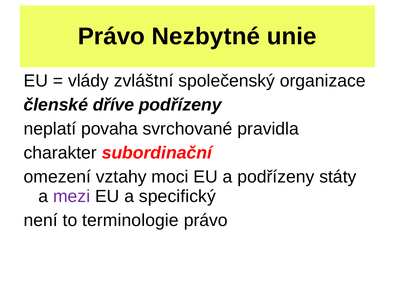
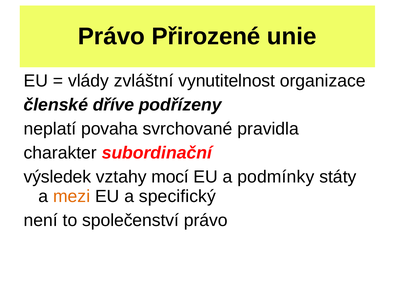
Nezbytné: Nezbytné -> Přirozené
společenský: společenský -> vynutitelnost
omezení: omezení -> výsledek
moci: moci -> mocí
a podřízeny: podřízeny -> podmínky
mezi colour: purple -> orange
terminologie: terminologie -> společenství
